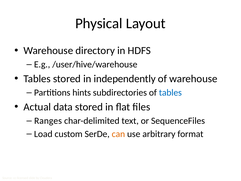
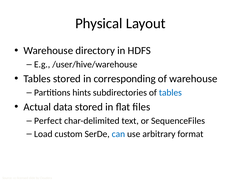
independently: independently -> corresponding
Ranges: Ranges -> Perfect
can colour: orange -> blue
